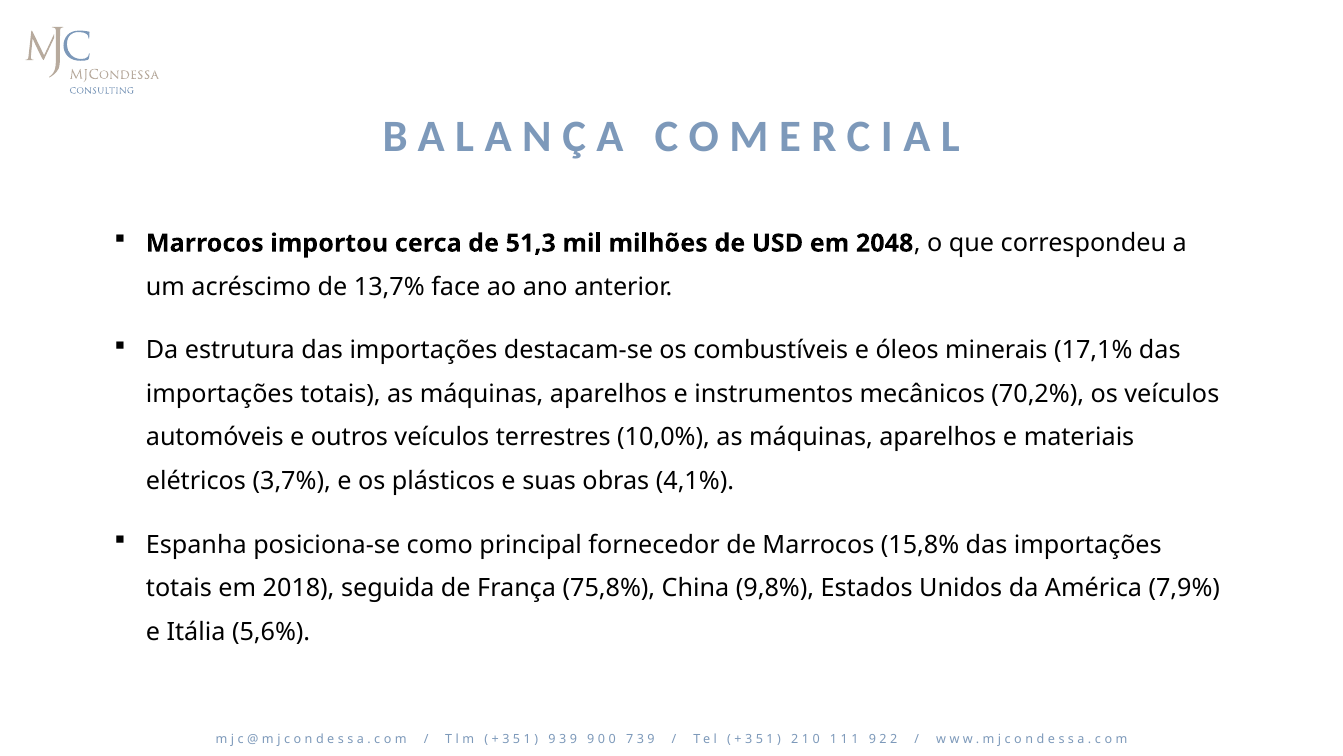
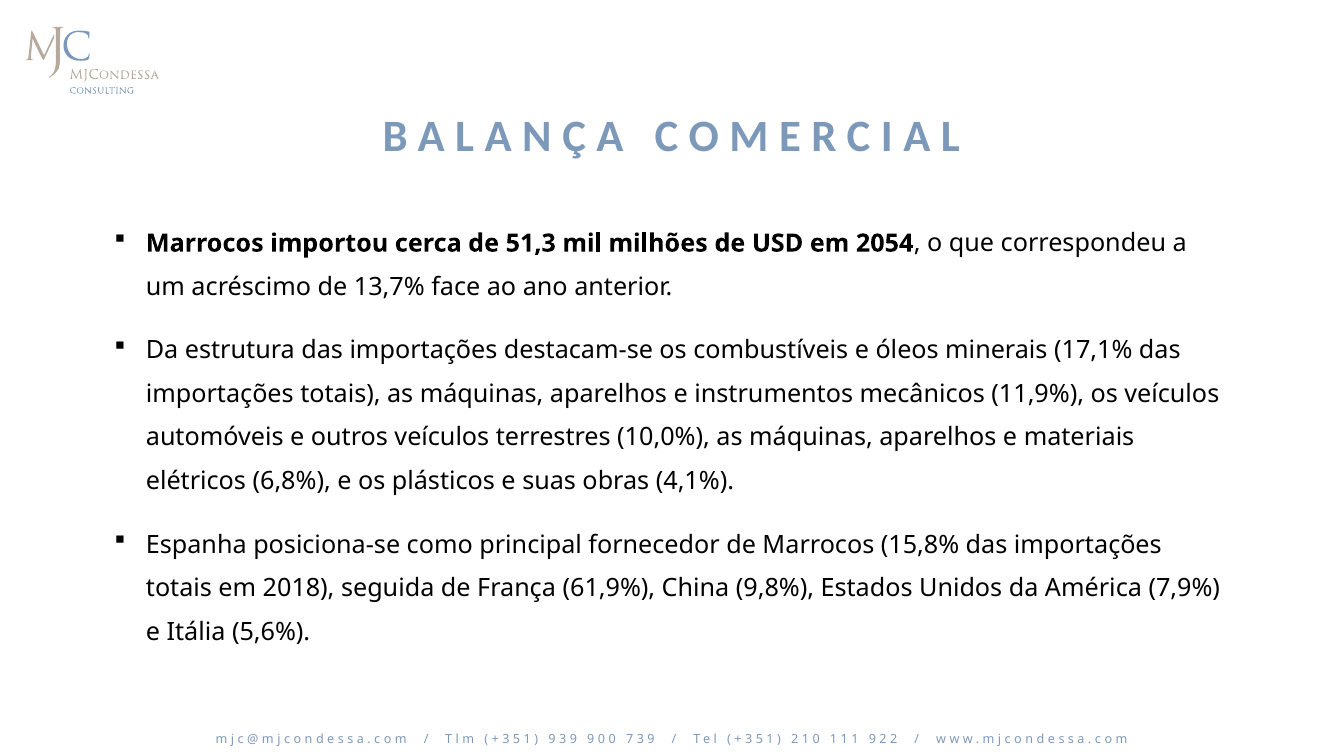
2048: 2048 -> 2054
70,2%: 70,2% -> 11,9%
3,7%: 3,7% -> 6,8%
75,8%: 75,8% -> 61,9%
